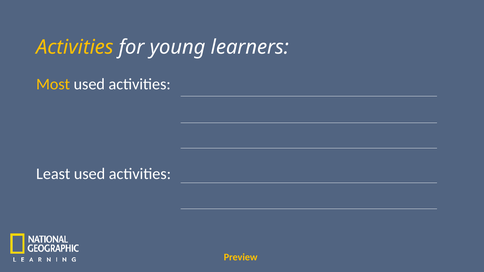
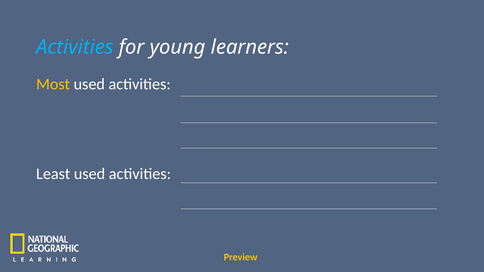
Activities at (75, 47) colour: yellow -> light blue
